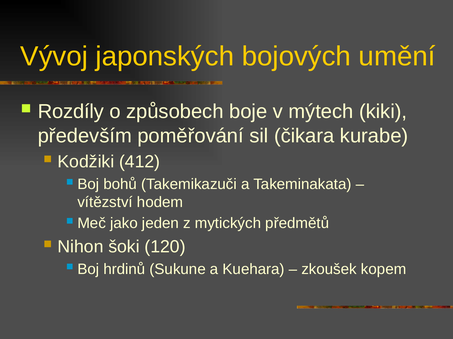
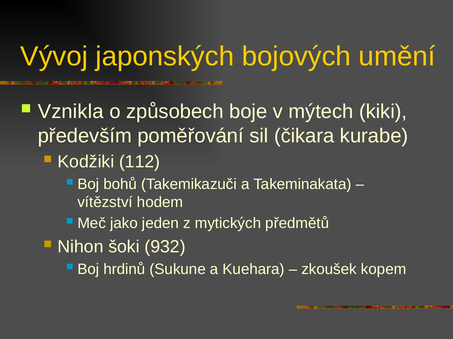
Rozdíly: Rozdíly -> Vznikla
412: 412 -> 112
120: 120 -> 932
